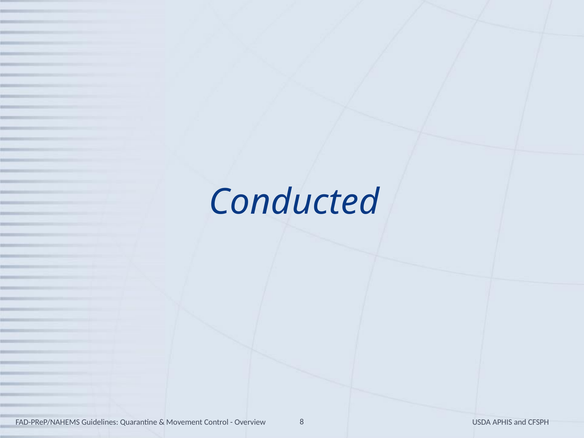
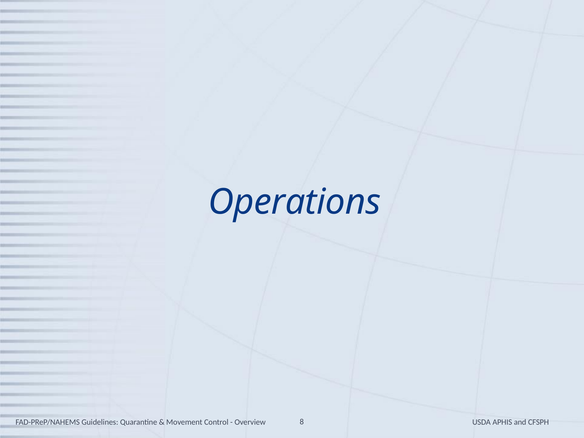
Conducted: Conducted -> Operations
